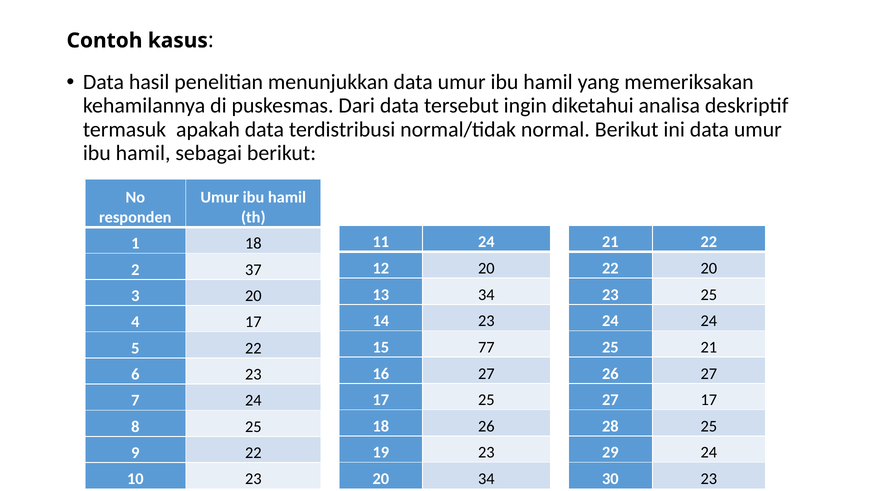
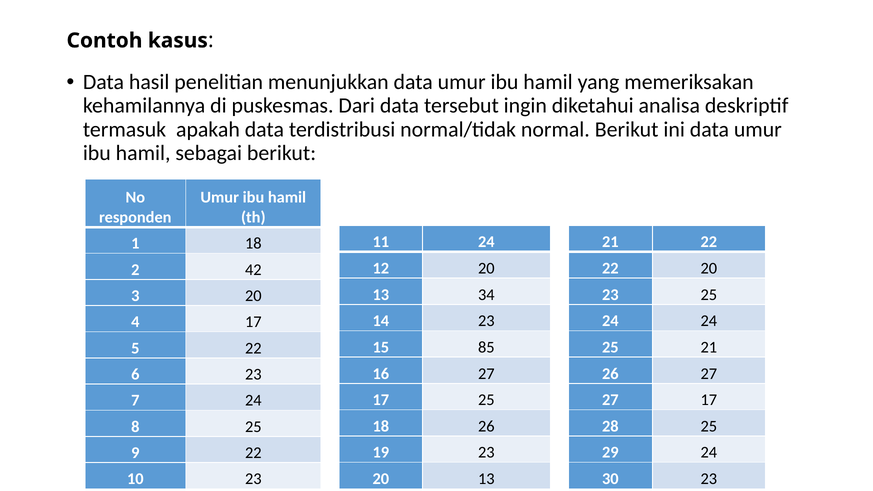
37: 37 -> 42
77: 77 -> 85
34 at (486, 479): 34 -> 13
